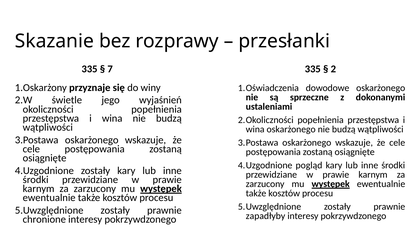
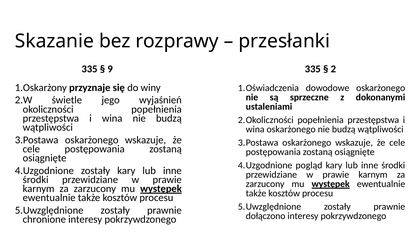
7: 7 -> 9
zapadłyby: zapadłyby -> dołączono
